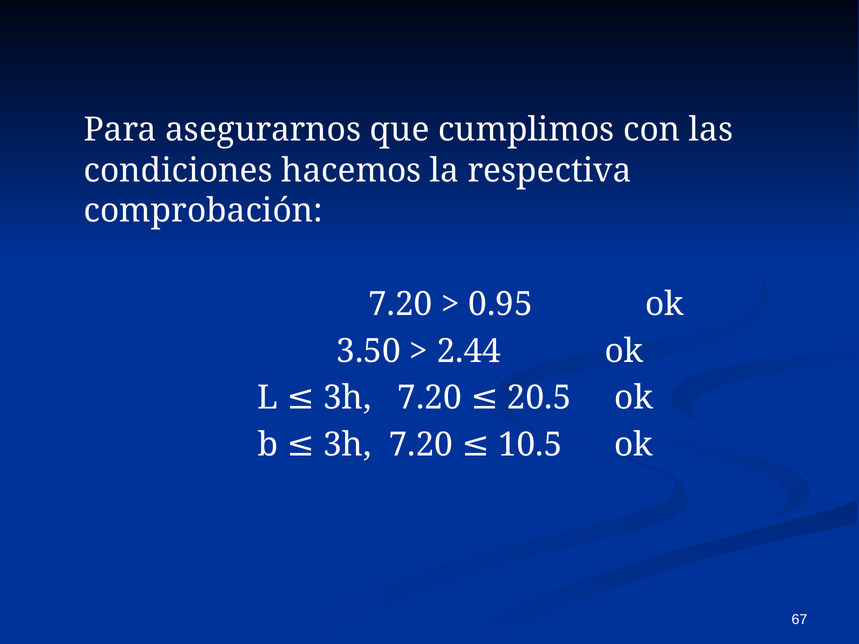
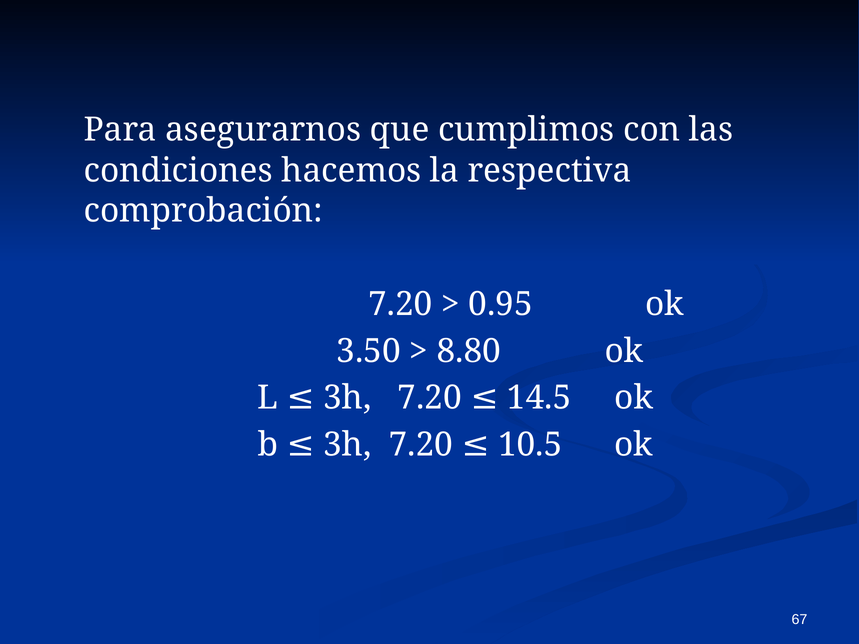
2.44: 2.44 -> 8.80
20.5: 20.5 -> 14.5
